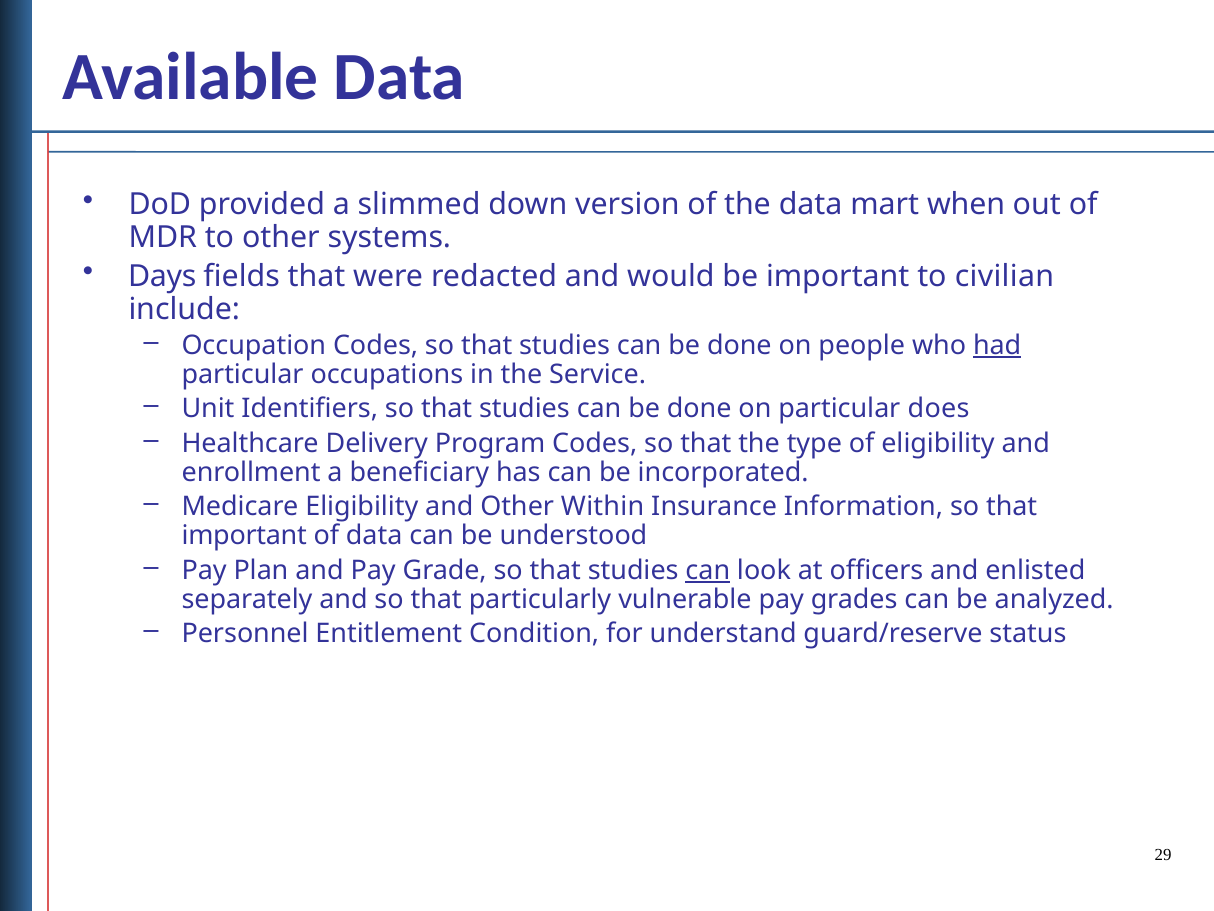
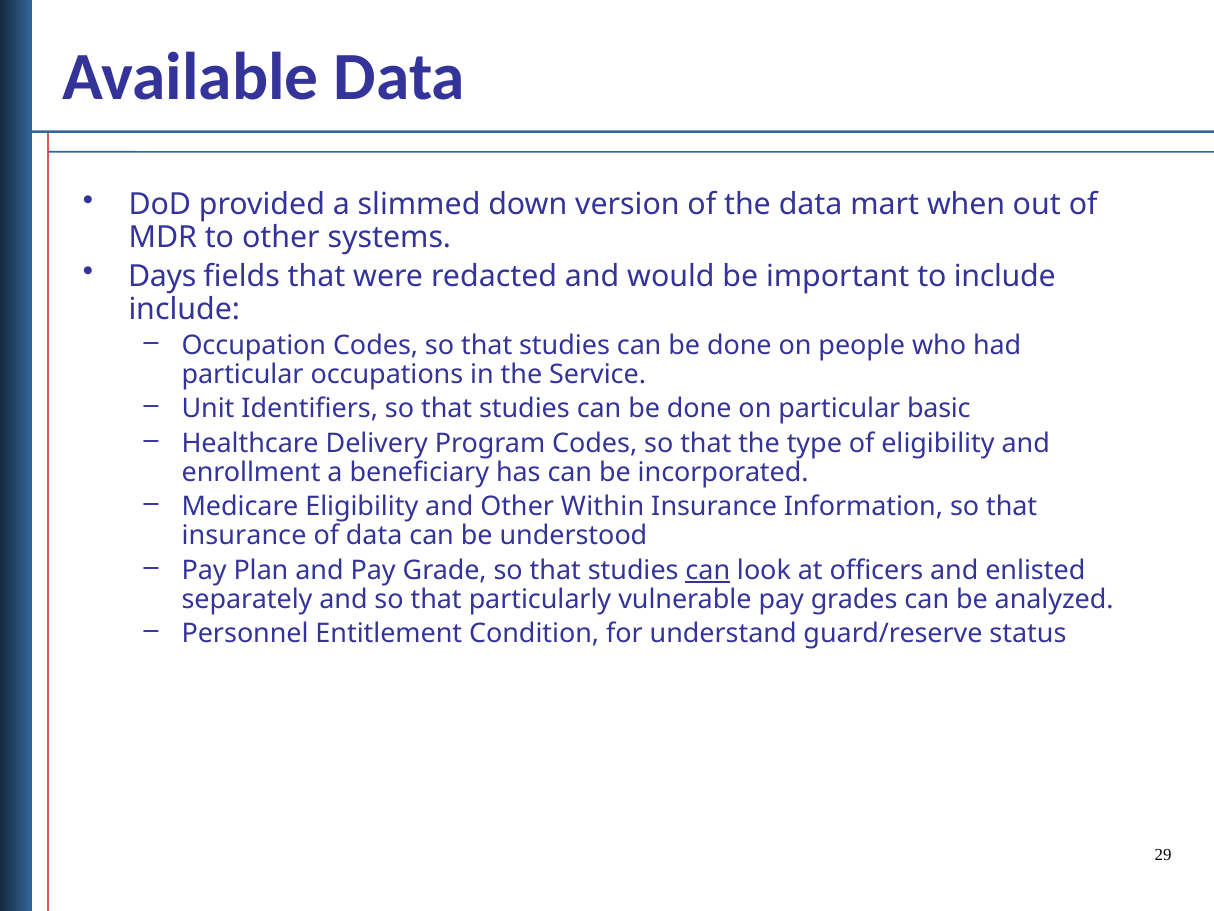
to civilian: civilian -> include
had underline: present -> none
does: does -> basic
important at (244, 536): important -> insurance
